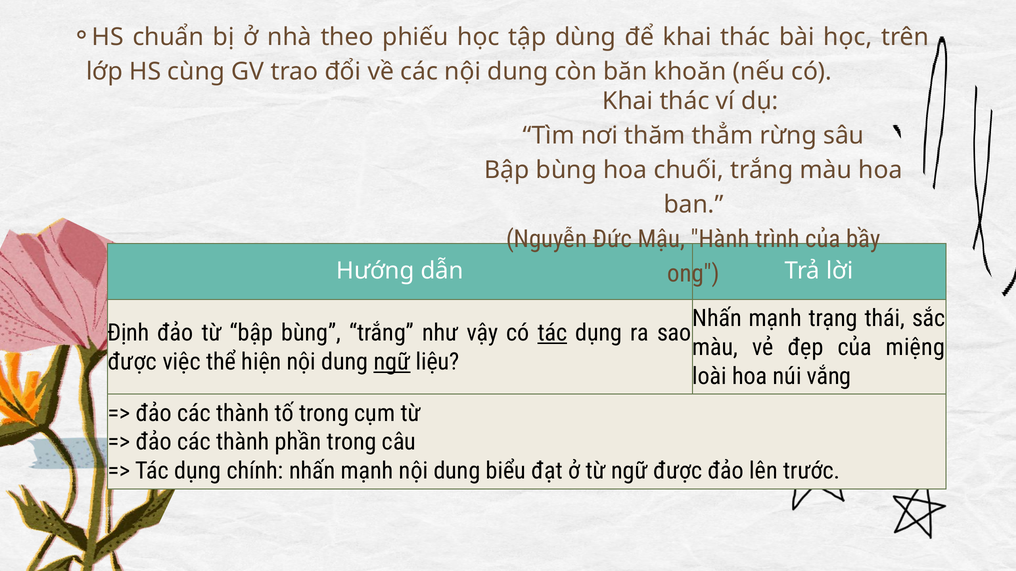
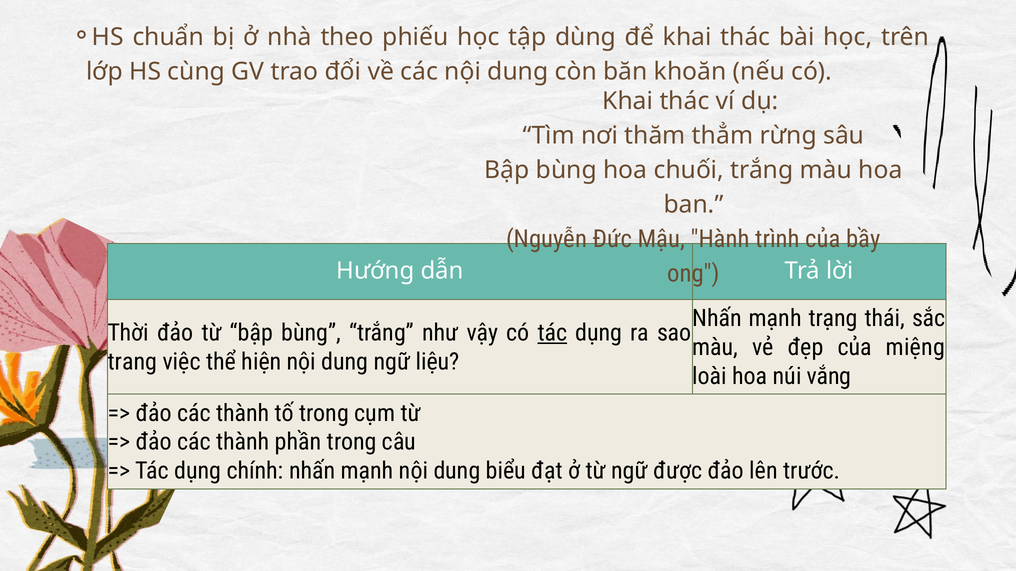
Định: Định -> Thời
được at (132, 362): được -> trang
ngữ at (392, 362) underline: present -> none
